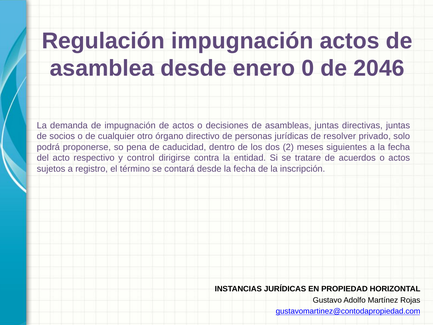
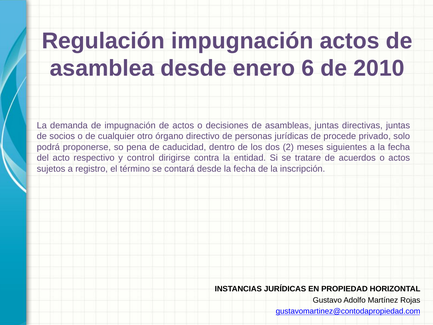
0: 0 -> 6
2046: 2046 -> 2010
resolver: resolver -> procede
